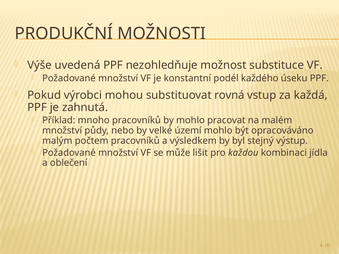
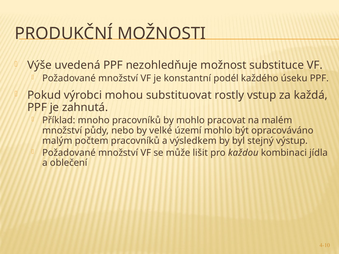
rovná: rovná -> rostly
